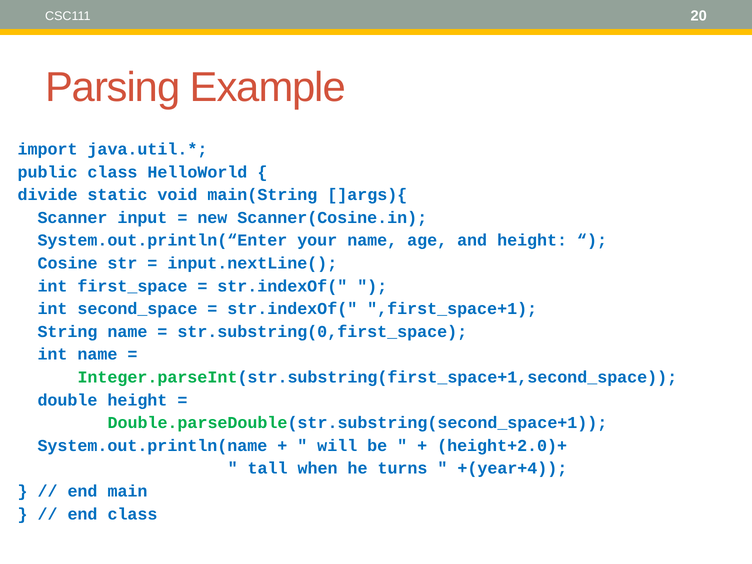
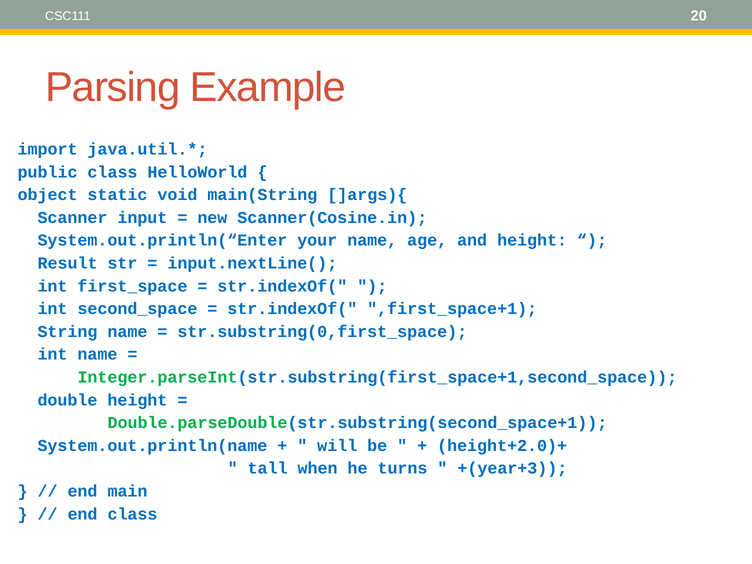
divide: divide -> object
Cosine: Cosine -> Result
+(year+4: +(year+4 -> +(year+3
